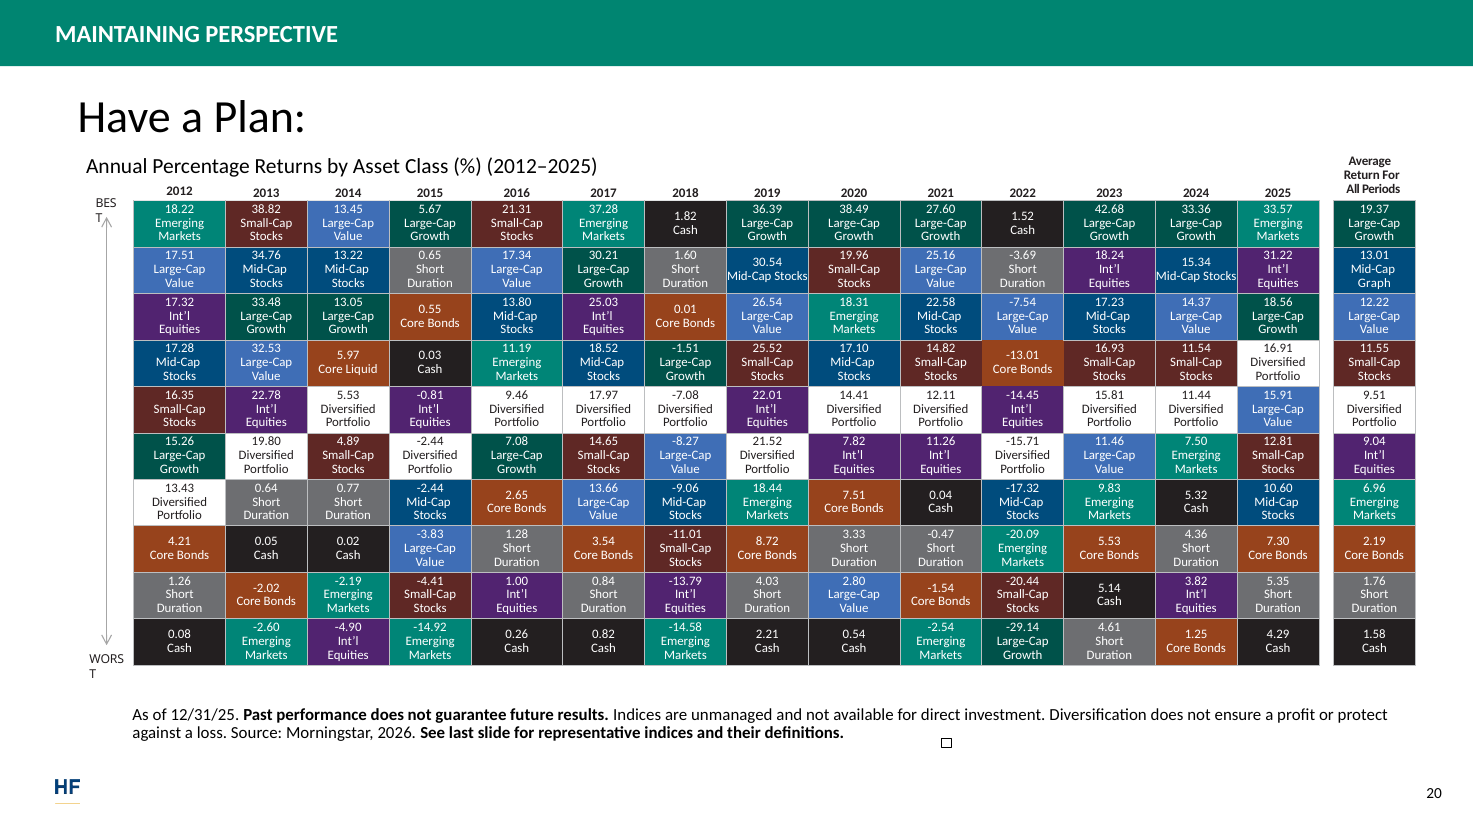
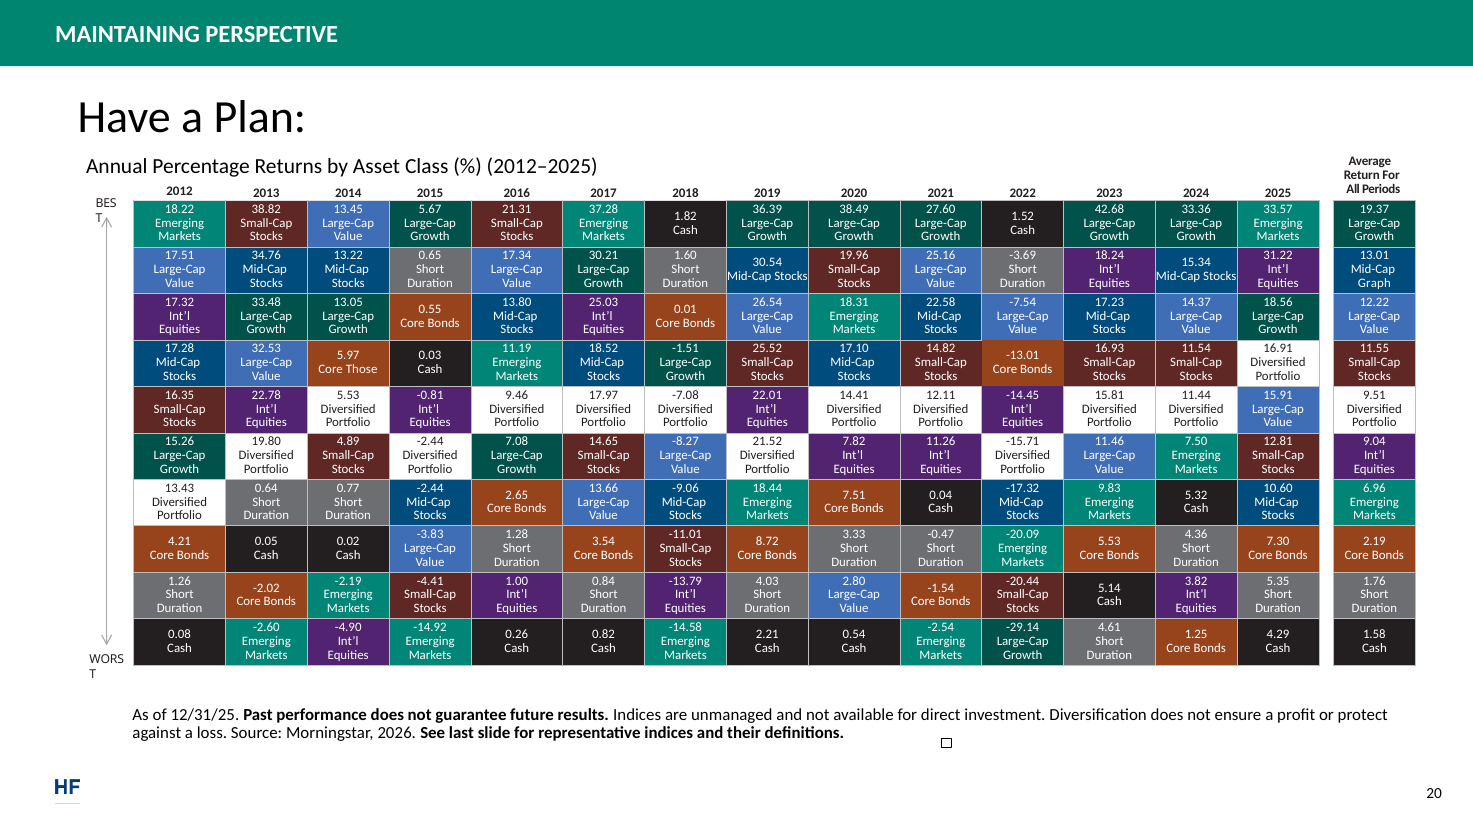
Liquid: Liquid -> Those
